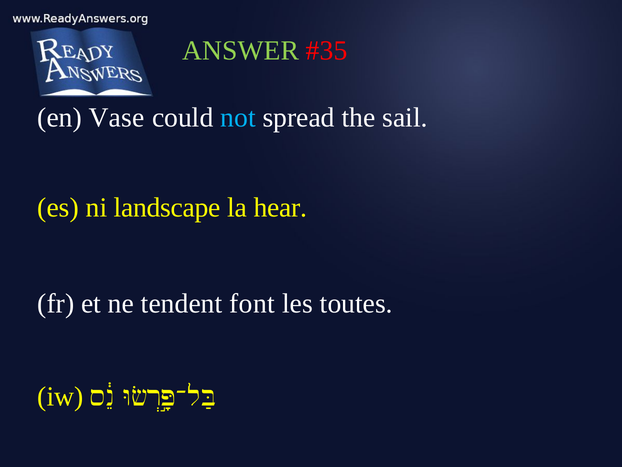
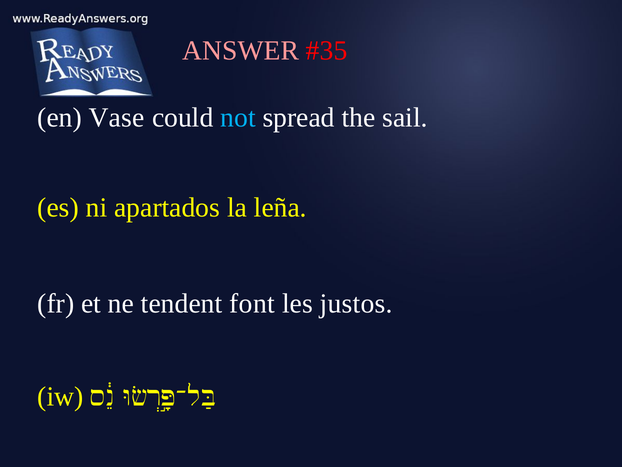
ANSWER colour: light green -> pink
landscape: landscape -> apartados
hear: hear -> leña
toutes: toutes -> justos
